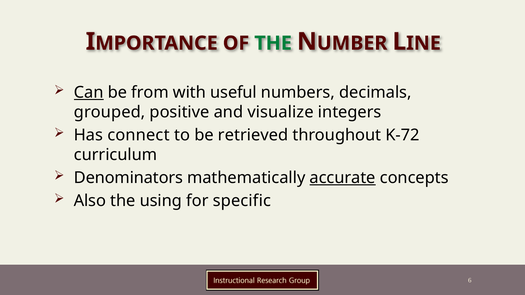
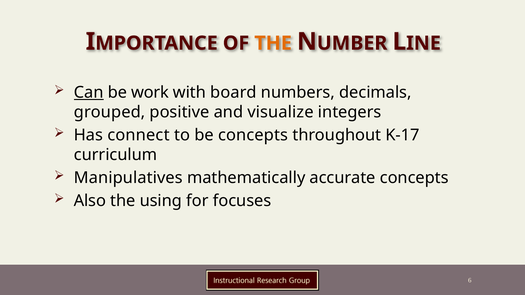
THE at (273, 43) colour: green -> orange
from: from -> work
useful: useful -> board
be retrieved: retrieved -> concepts
K-72: K-72 -> K-17
Denominators: Denominators -> Manipulatives
accurate underline: present -> none
specific: specific -> focuses
